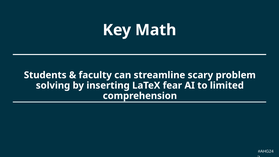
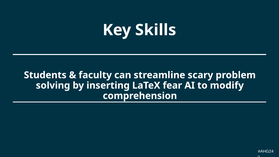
Math: Math -> Skills
limited: limited -> modify
